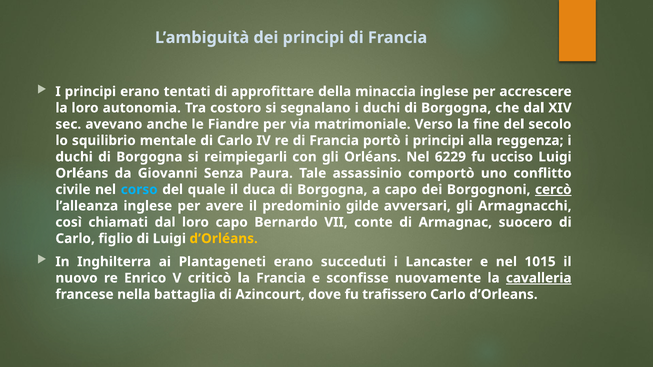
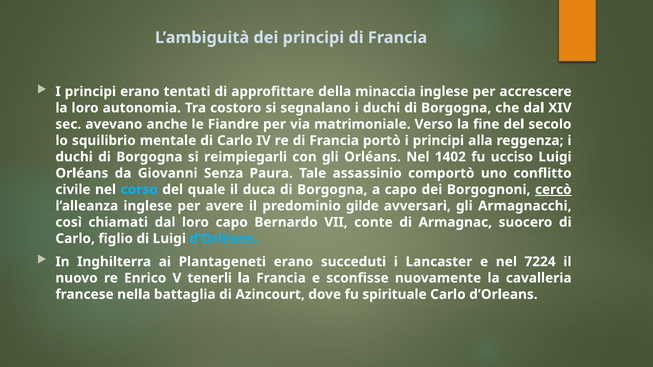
6229: 6229 -> 1402
d’Orléans colour: yellow -> light blue
1015: 1015 -> 7224
criticò: criticò -> tenerli
cavalleria underline: present -> none
trafissero: trafissero -> spirituale
